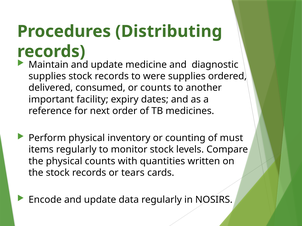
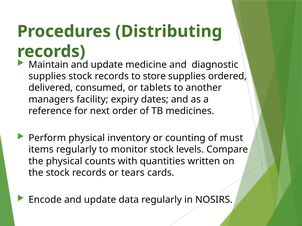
were: were -> store
or counts: counts -> tablets
important: important -> managers
